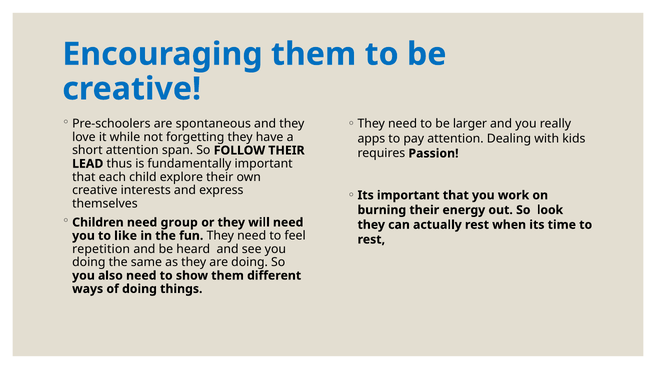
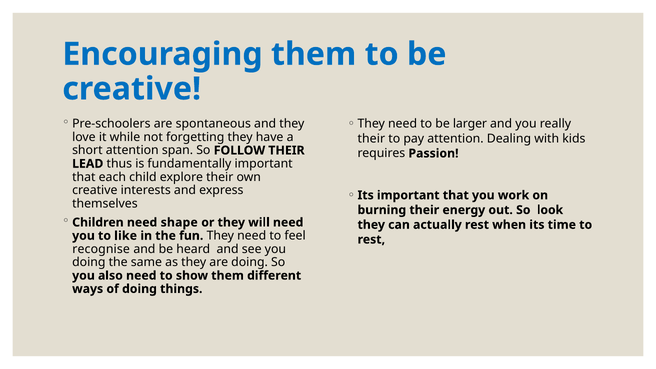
apps at (371, 139): apps -> their
group: group -> shape
repetition: repetition -> recognise
